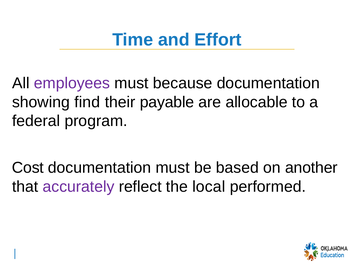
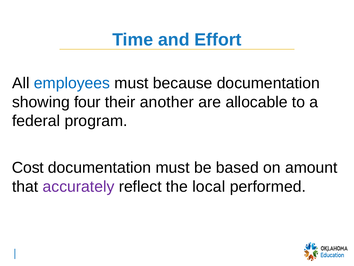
employees colour: purple -> blue
find: find -> four
payable: payable -> another
another: another -> amount
